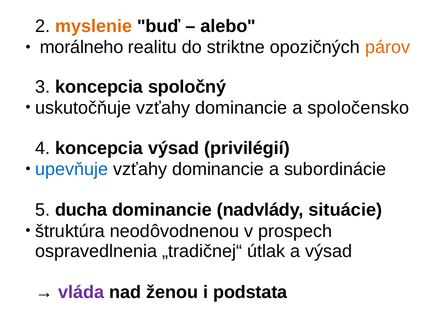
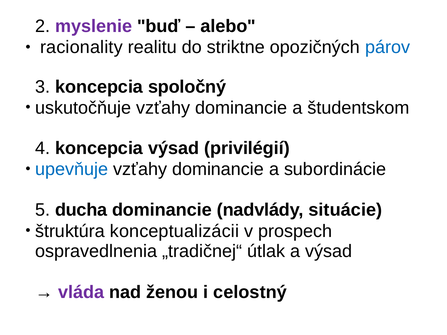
myslenie colour: orange -> purple
morálneho: morálneho -> racionality
párov colour: orange -> blue
spoločensko: spoločensko -> študentskom
neodôvodnenou: neodôvodnenou -> konceptualizácii
podstata: podstata -> celostný
